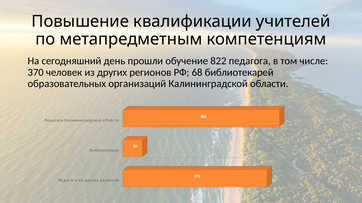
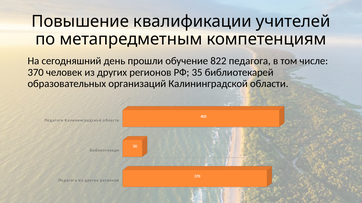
68: 68 -> 35
